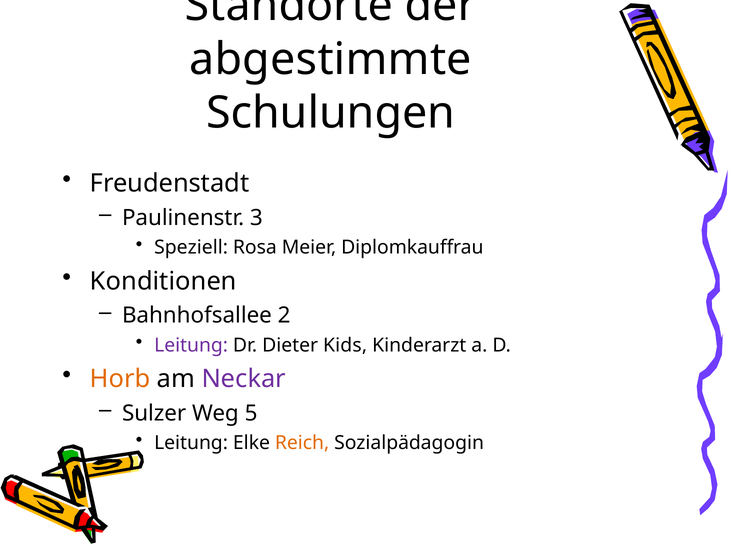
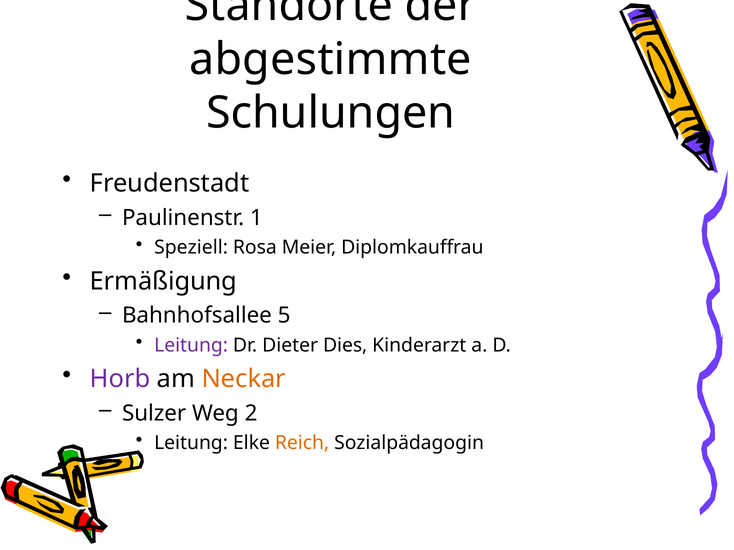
3: 3 -> 1
Konditionen: Konditionen -> Ermäßigung
2: 2 -> 5
Kids: Kids -> Dies
Horb colour: orange -> purple
Neckar colour: purple -> orange
5: 5 -> 2
